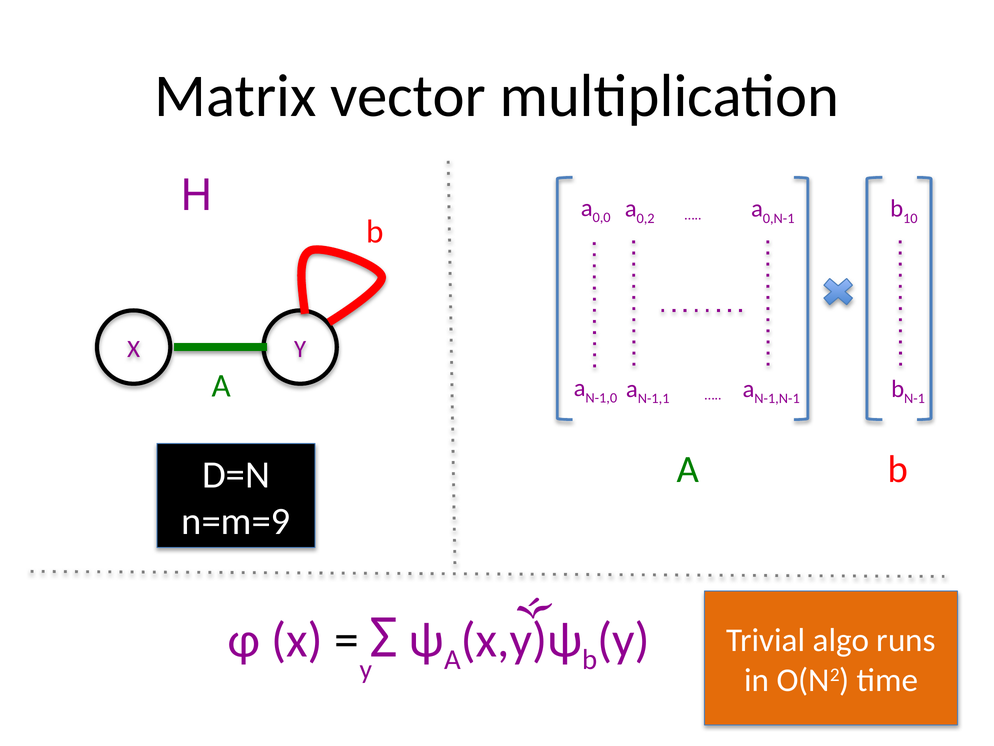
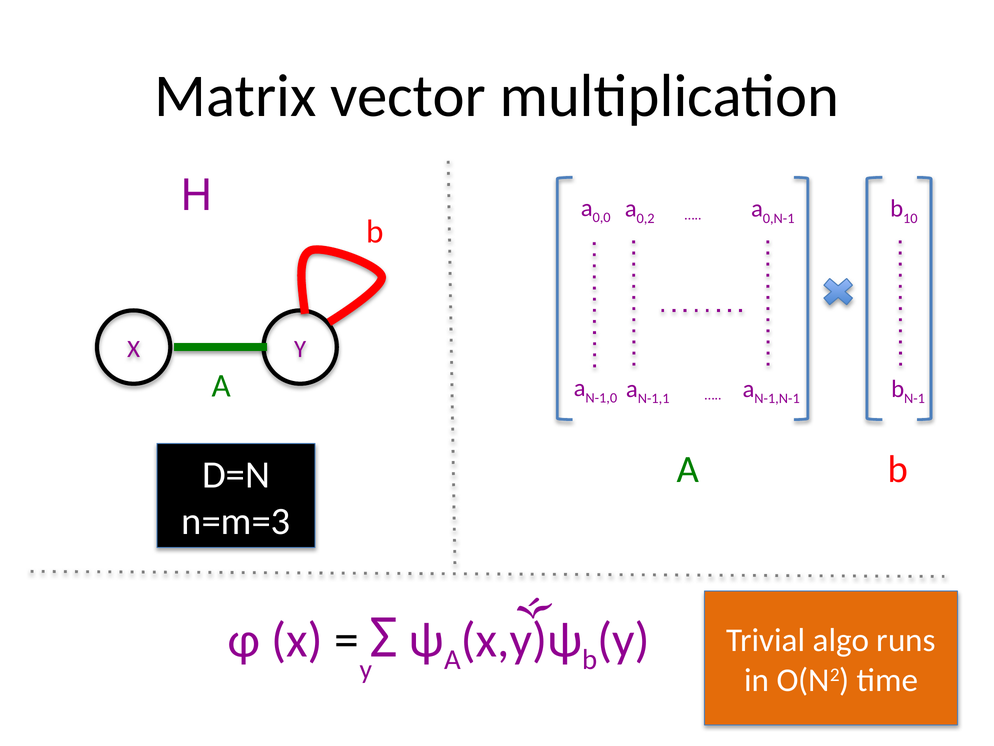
n=m=9: n=m=9 -> n=m=3
